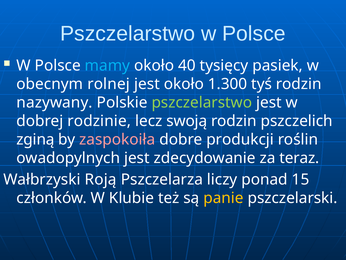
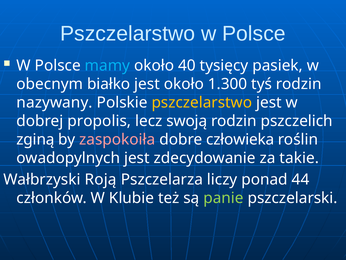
rolnej: rolnej -> białko
pszczelarstwo at (202, 102) colour: light green -> yellow
rodzinie: rodzinie -> propolis
produkcji: produkcji -> człowieka
teraz: teraz -> takie
15: 15 -> 44
panie colour: yellow -> light green
